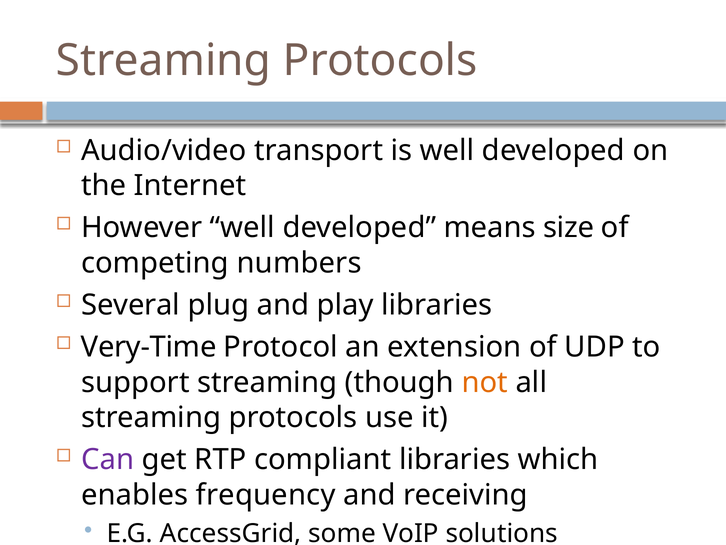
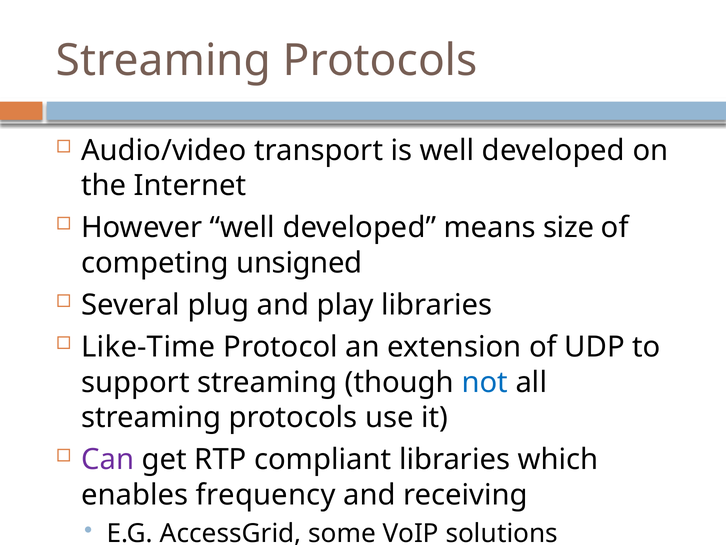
numbers: numbers -> unsigned
Very-Time: Very-Time -> Like-Time
not colour: orange -> blue
